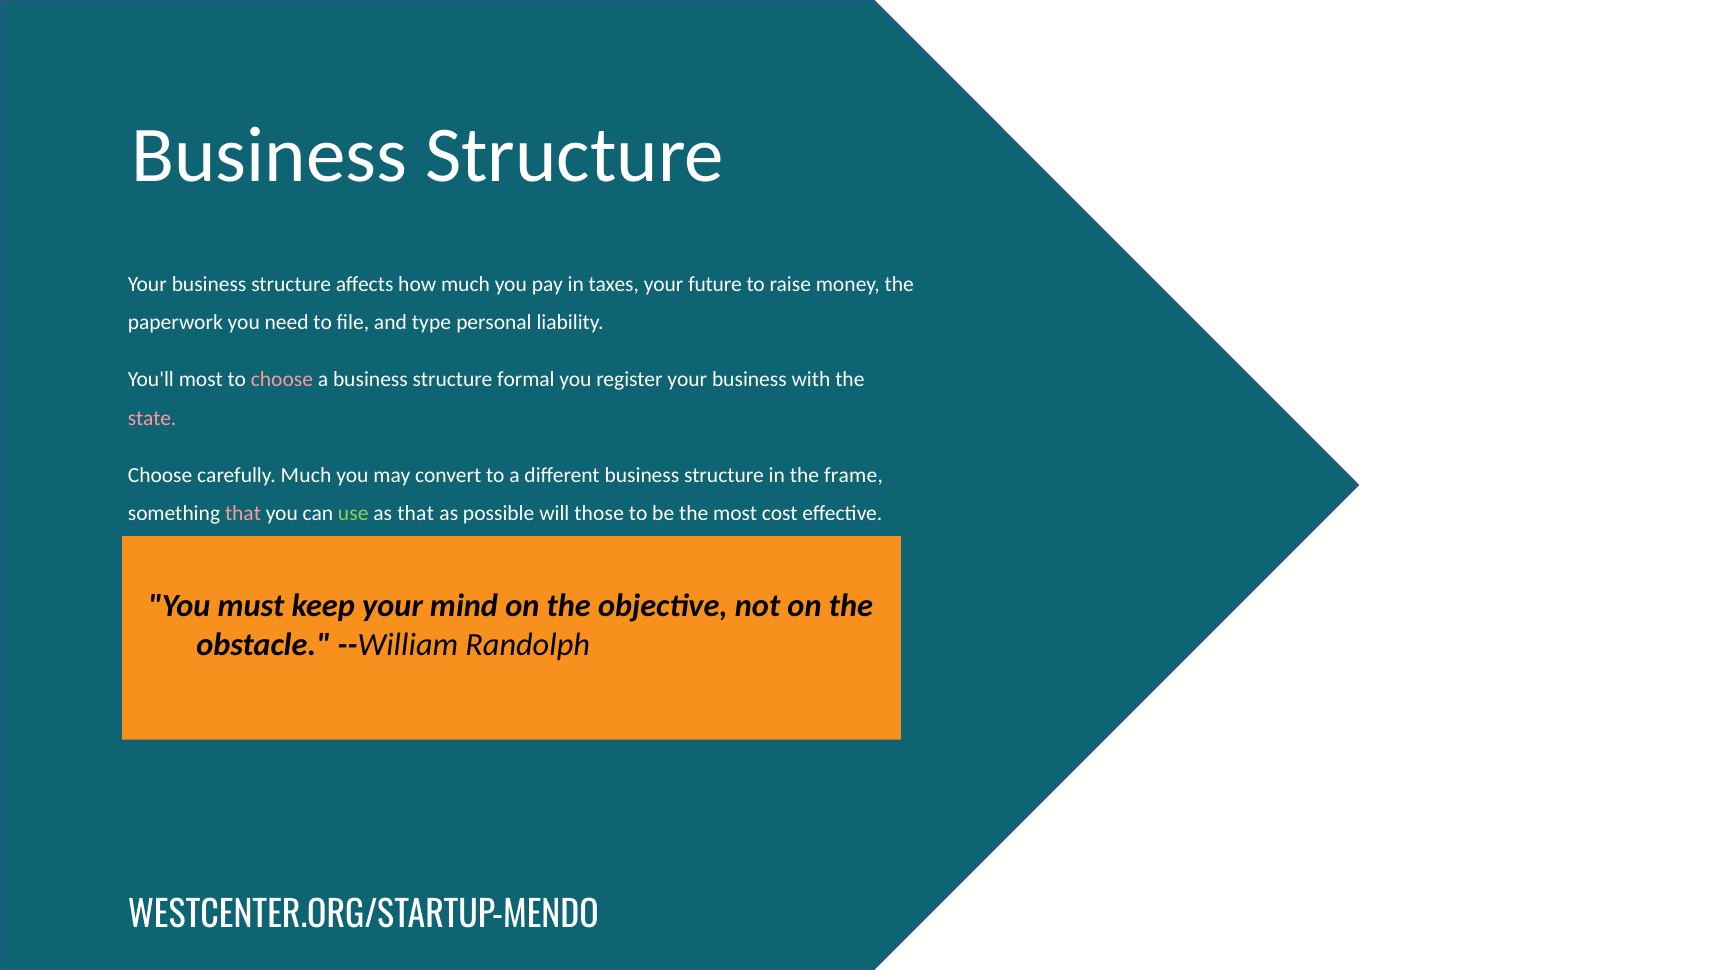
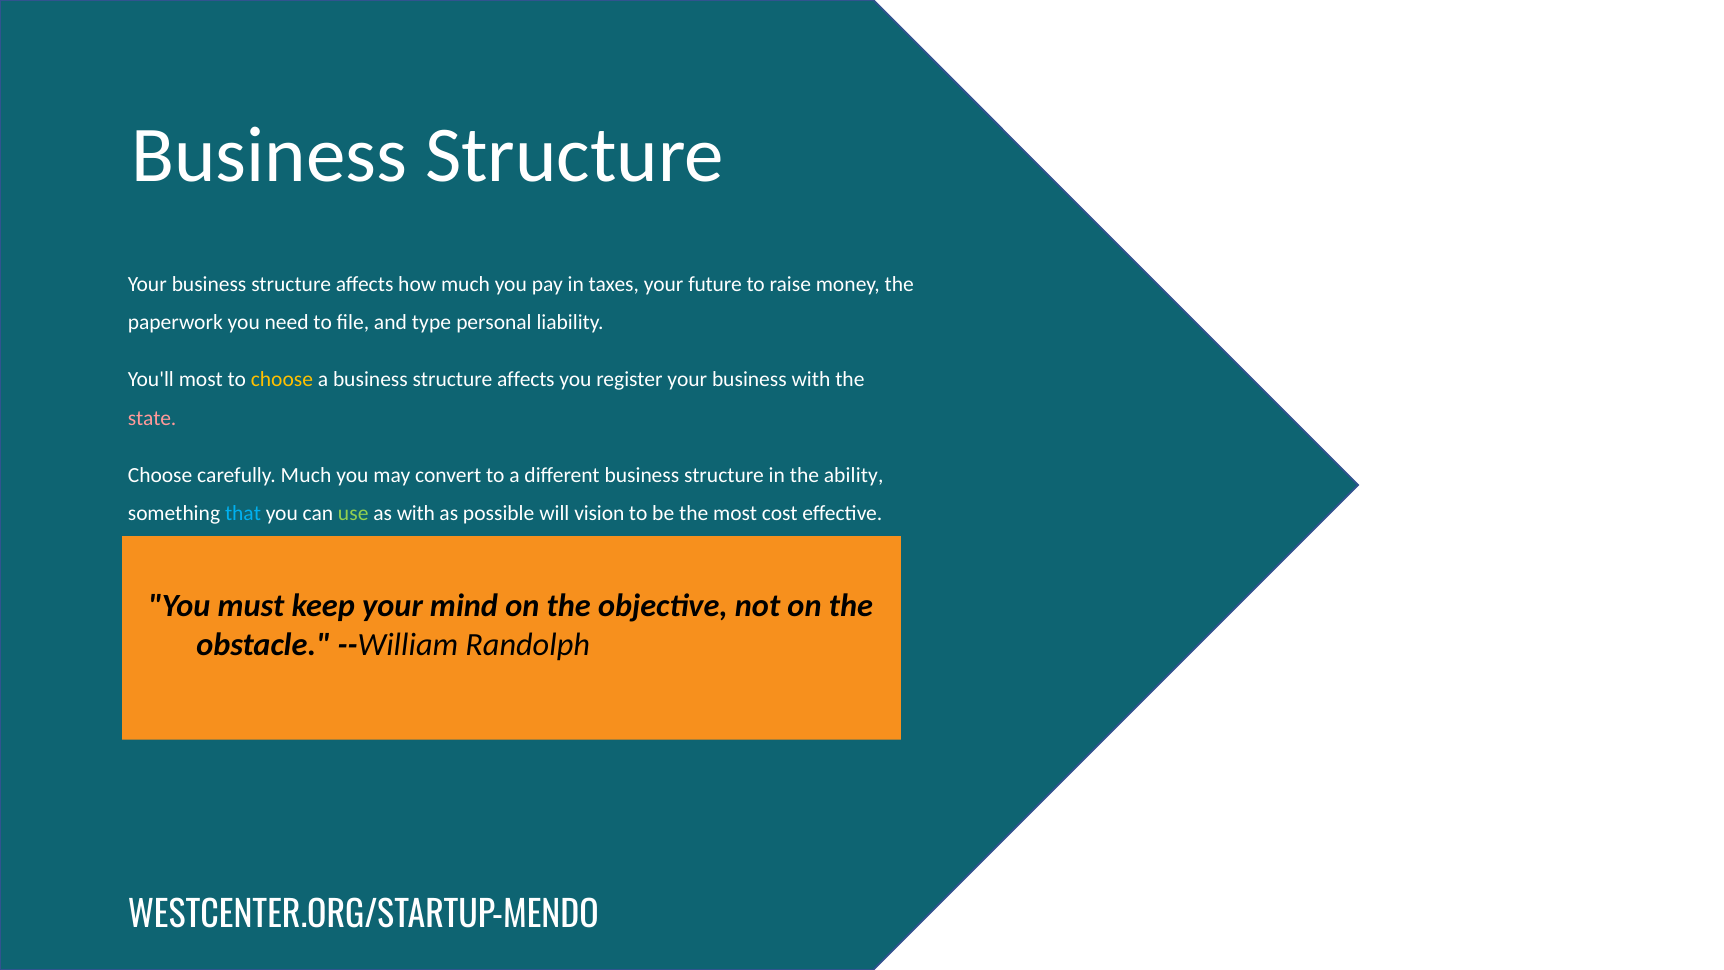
choose at (282, 379) colour: pink -> yellow
a business structure formal: formal -> affects
frame: frame -> ability
that at (243, 514) colour: pink -> light blue
as that: that -> with
those: those -> vision
